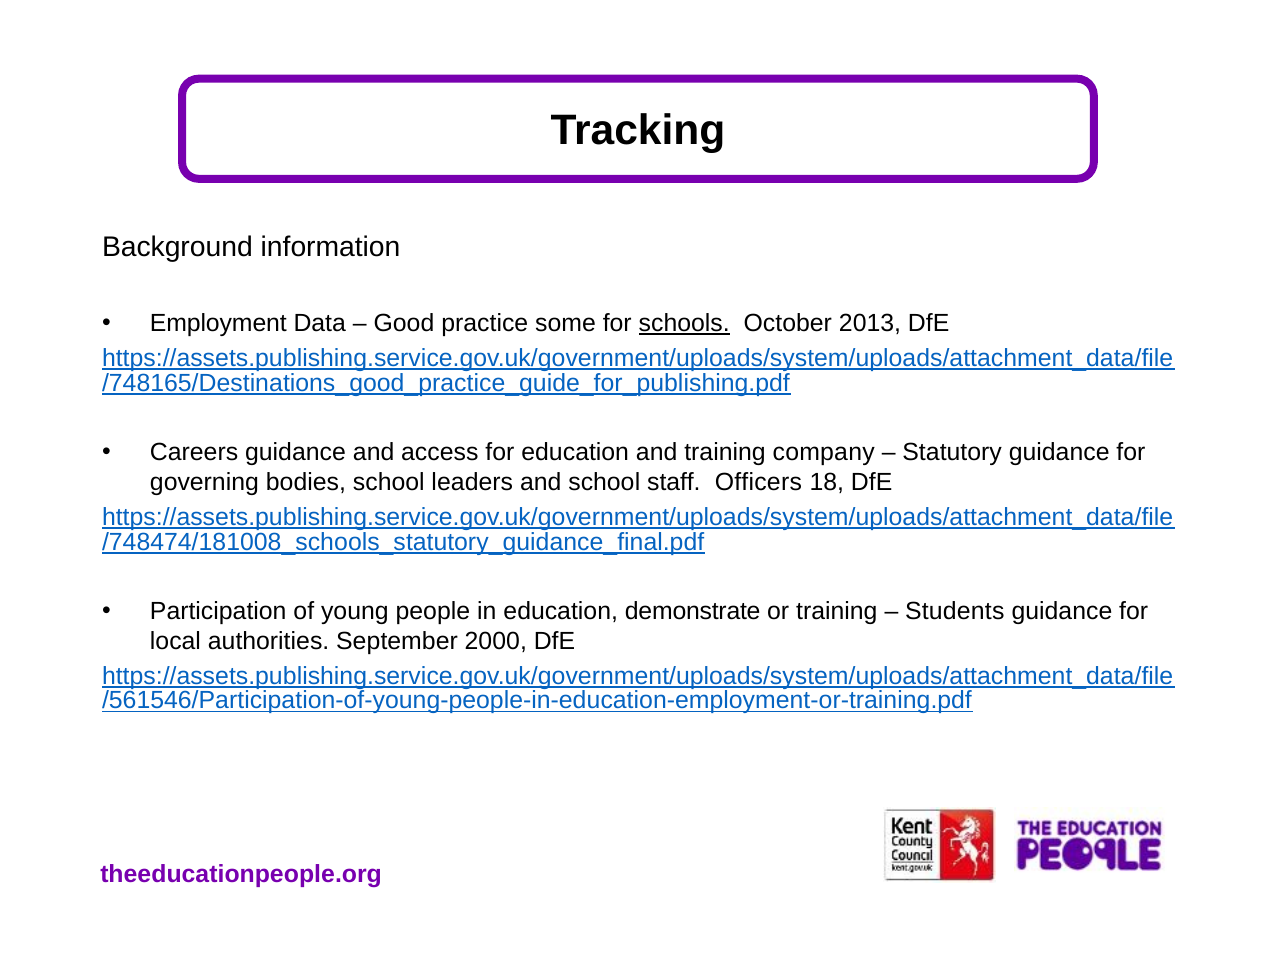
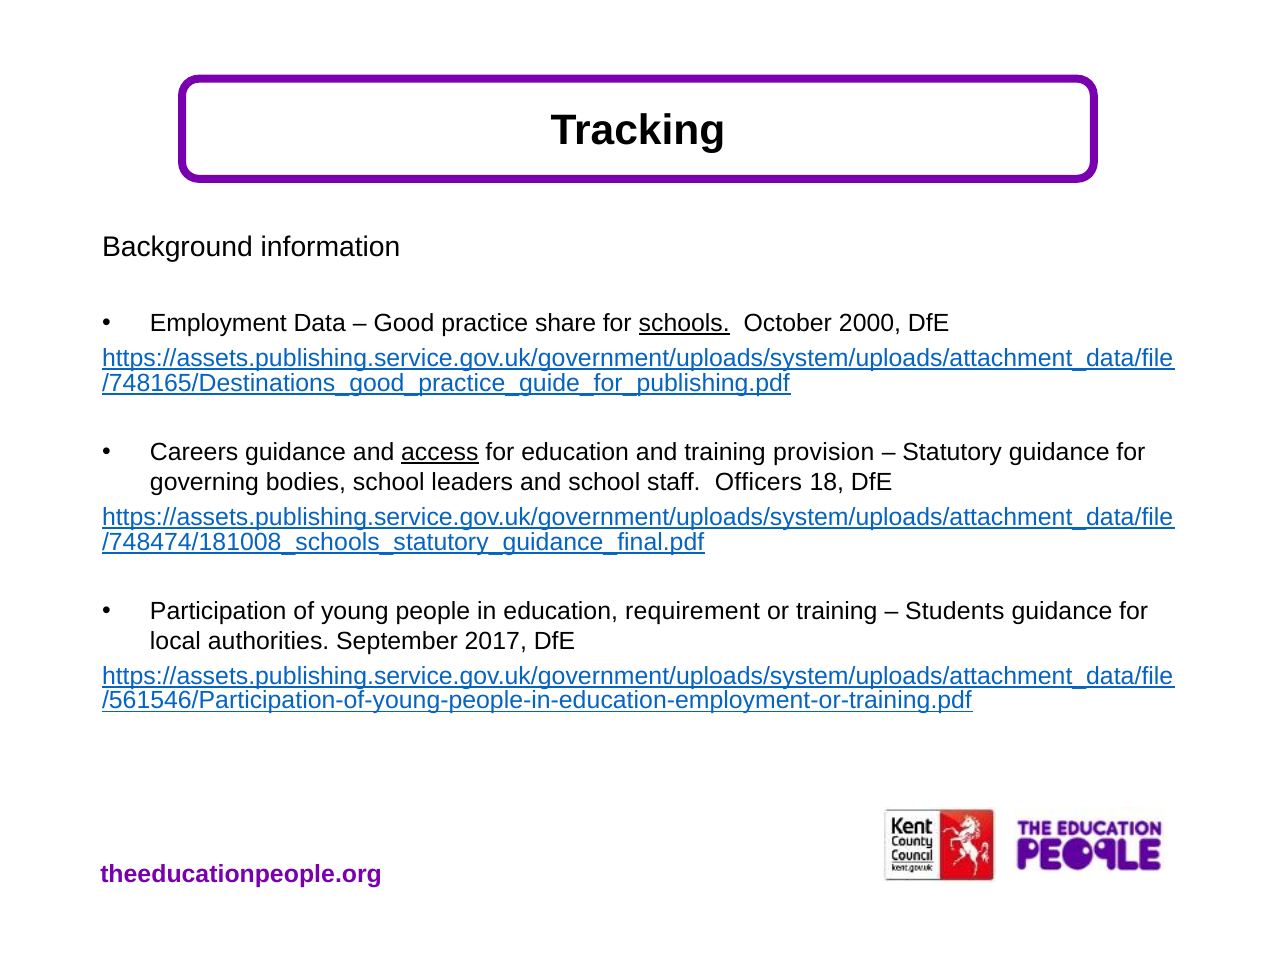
some: some -> share
2013: 2013 -> 2000
access underline: none -> present
company: company -> provision
demonstrate: demonstrate -> requirement
2000: 2000 -> 2017
